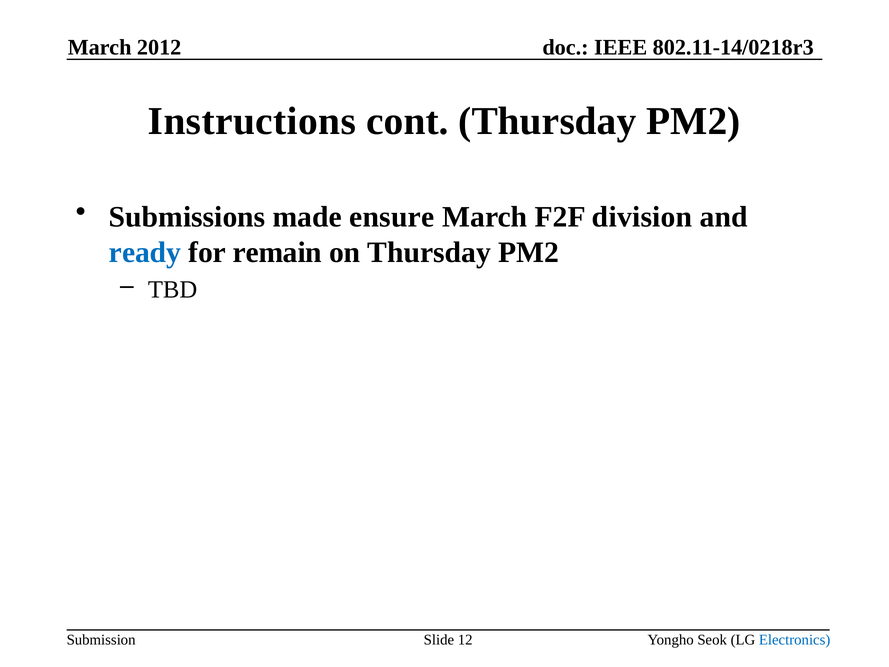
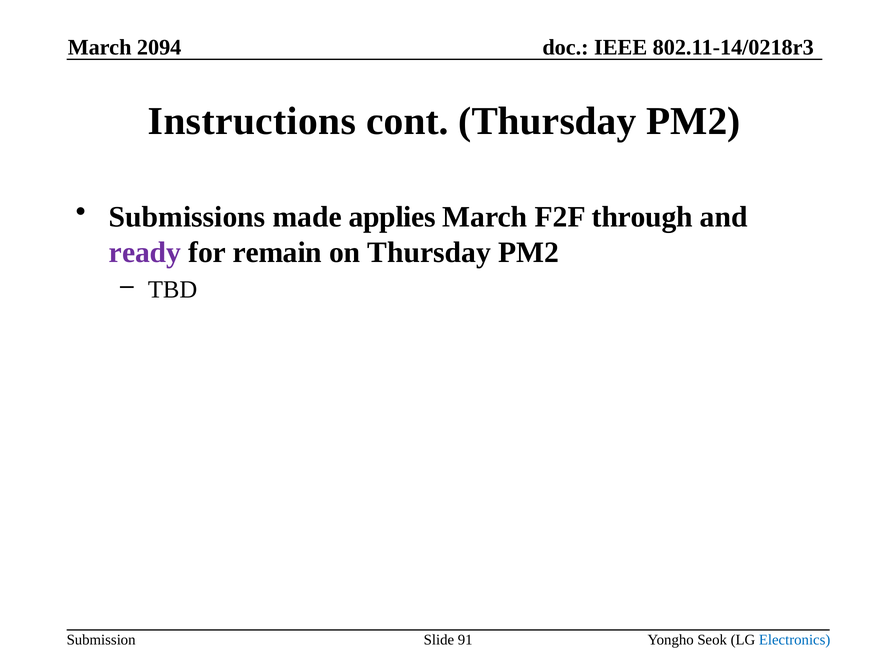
2012: 2012 -> 2094
ensure: ensure -> applies
division: division -> through
ready colour: blue -> purple
12: 12 -> 91
